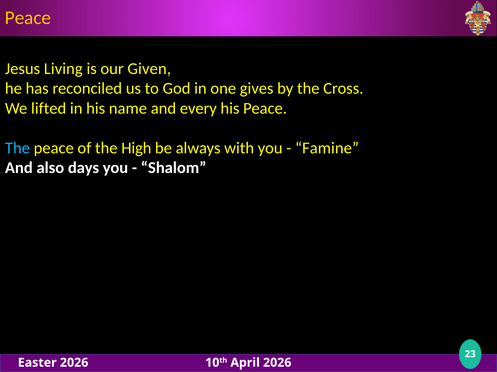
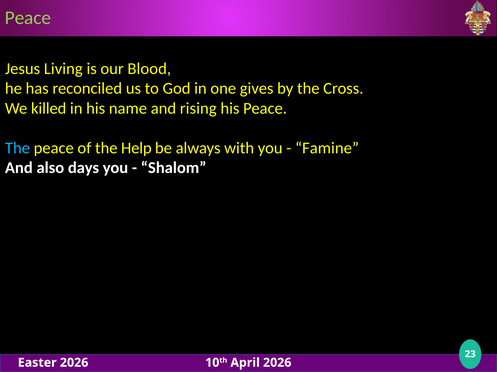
Peace at (28, 18) colour: yellow -> light green
Given: Given -> Blood
lifted: lifted -> killed
every: every -> rising
High: High -> Help
